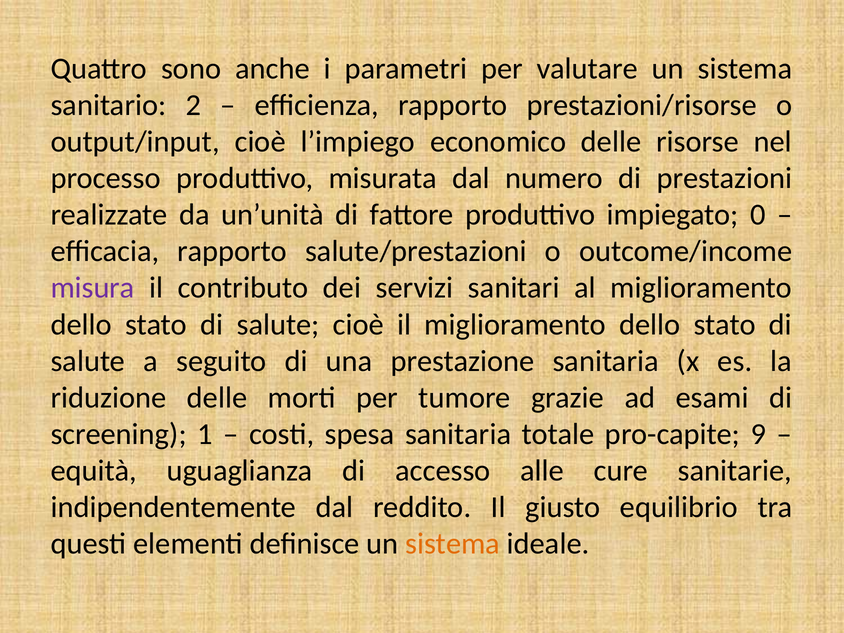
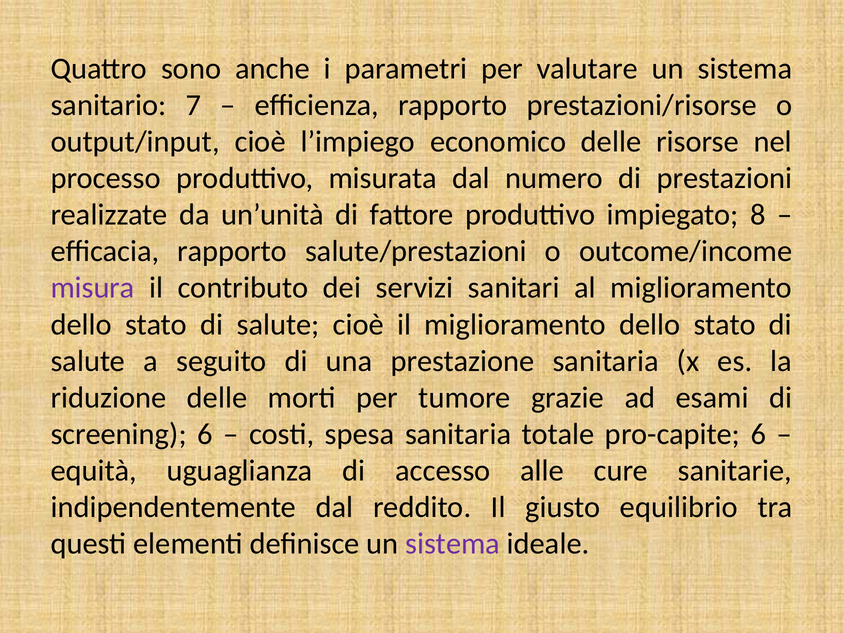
2: 2 -> 7
0: 0 -> 8
screening 1: 1 -> 6
pro-capite 9: 9 -> 6
sistema at (453, 544) colour: orange -> purple
